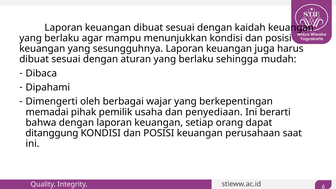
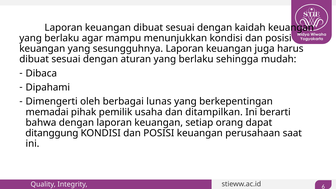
wajar: wajar -> lunas
penyediaan: penyediaan -> ditampilkan
